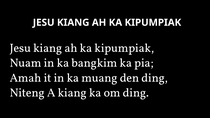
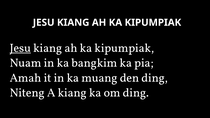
Jesu at (20, 48) underline: none -> present
